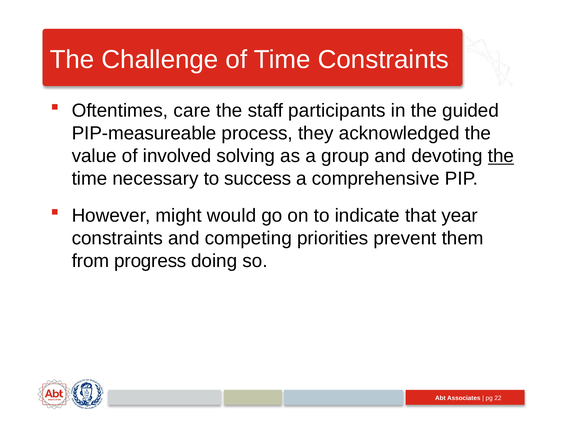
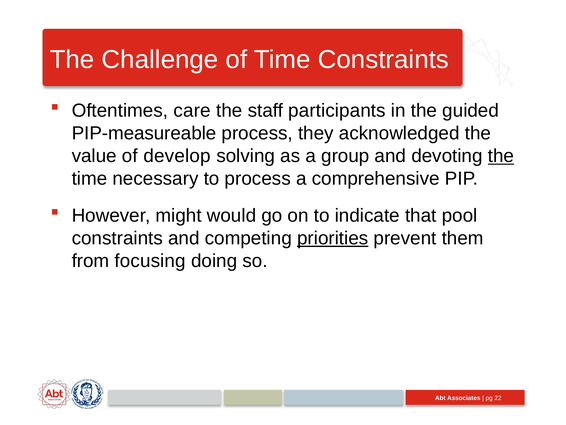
involved: involved -> develop
to success: success -> process
year: year -> pool
priorities underline: none -> present
progress: progress -> focusing
